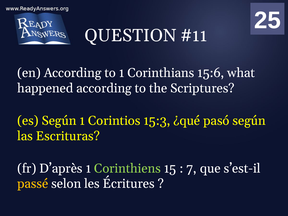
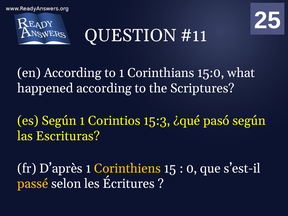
15:6: 15:6 -> 15:0
Corinthiens colour: light green -> yellow
7: 7 -> 0
